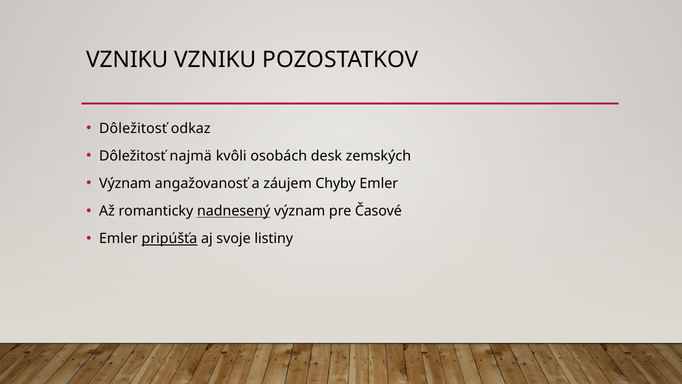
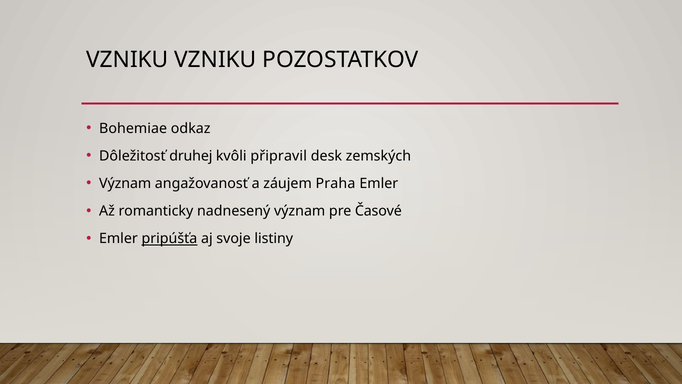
Dôležitosť at (133, 128): Dôležitosť -> Bohemiae
najmä: najmä -> druhej
osobách: osobách -> připravil
Chyby: Chyby -> Praha
nadnesený underline: present -> none
